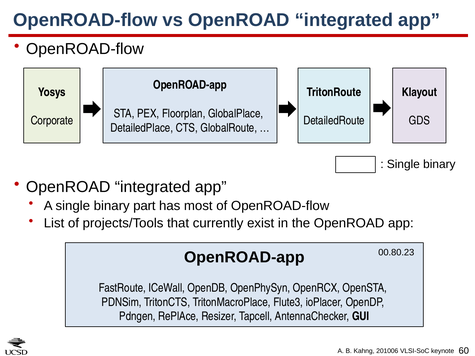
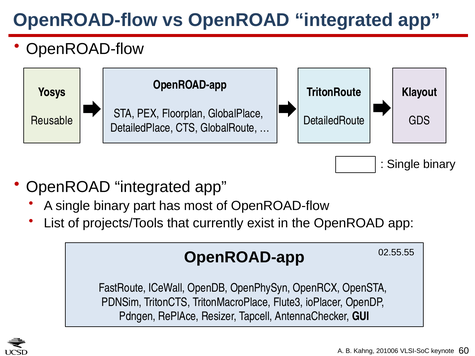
Corporate: Corporate -> Reusable
00.80.23: 00.80.23 -> 02.55.55
